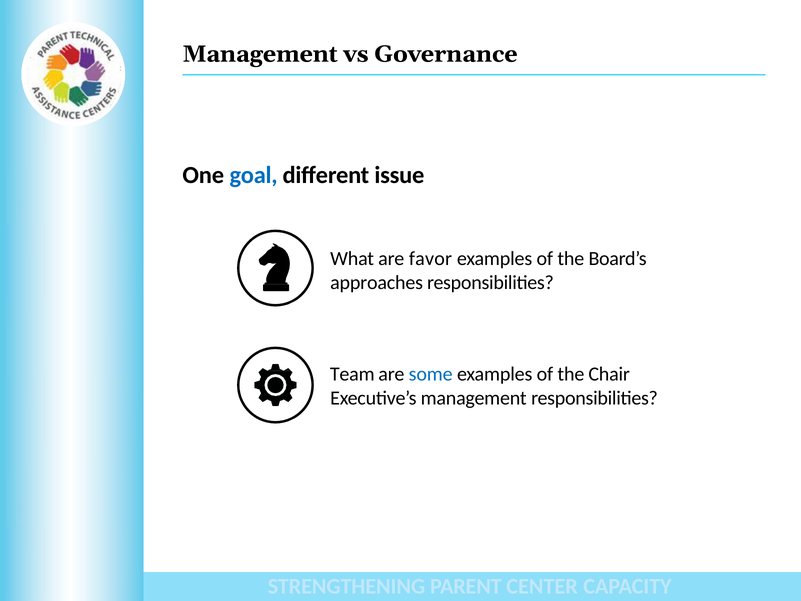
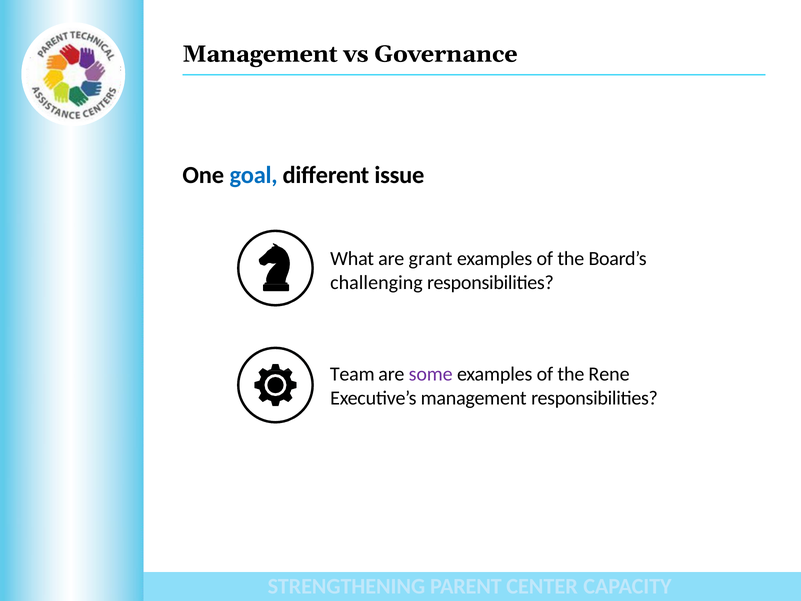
favor: favor -> grant
approaches: approaches -> challenging
some colour: blue -> purple
Chair: Chair -> Rene
